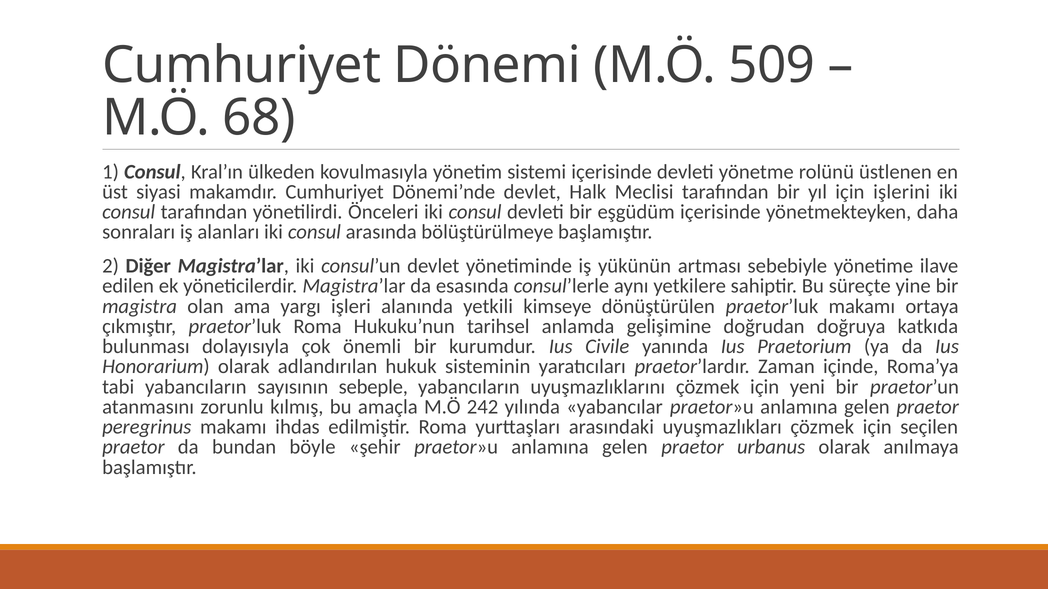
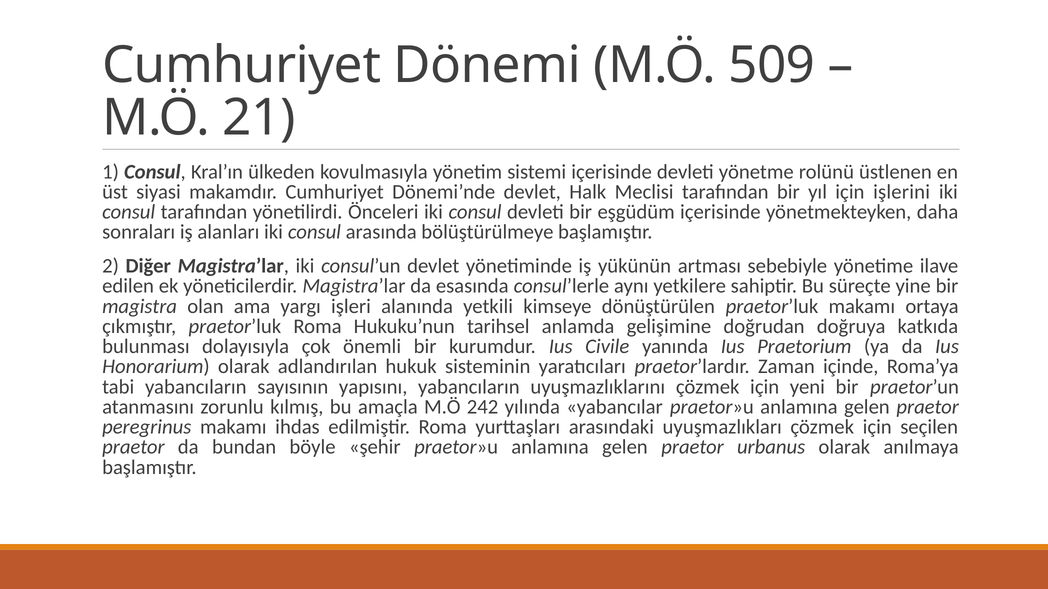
68: 68 -> 21
sebeple: sebeple -> yapısını
